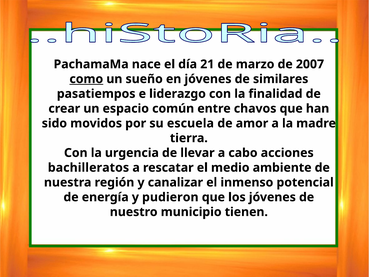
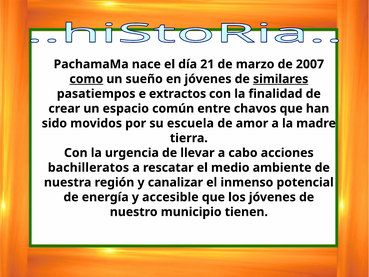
similares underline: none -> present
liderazgo: liderazgo -> extractos
pudieron: pudieron -> accesible
